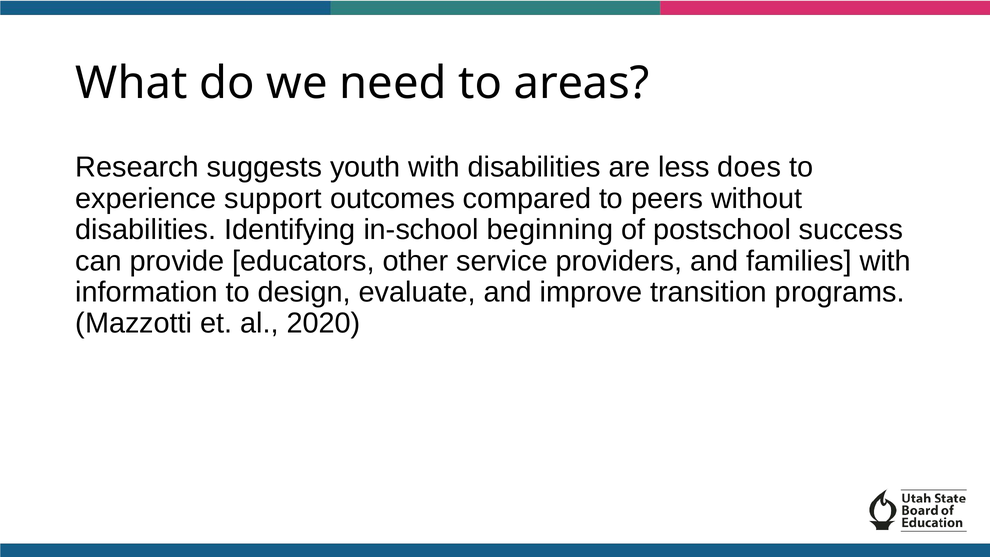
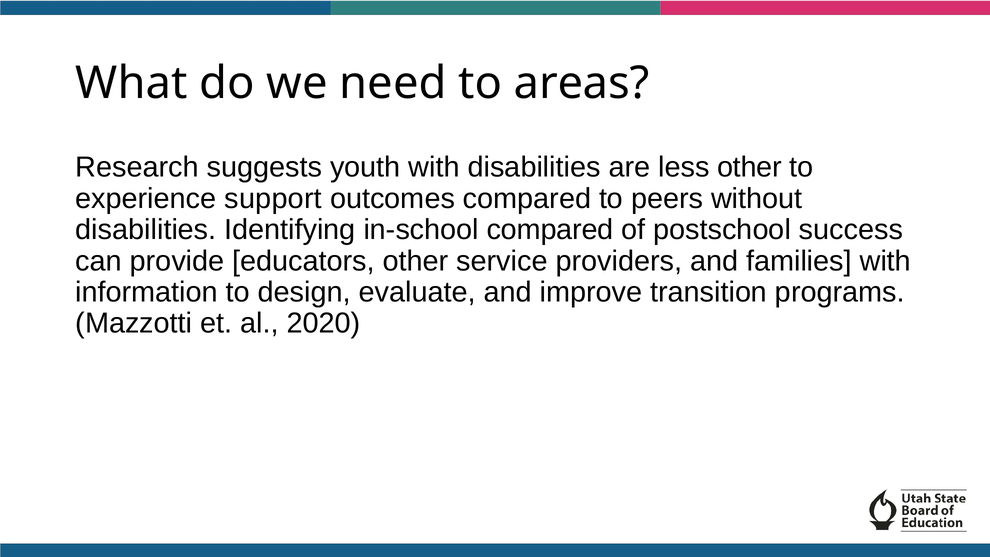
less does: does -> other
in-school beginning: beginning -> compared
